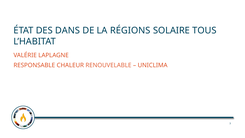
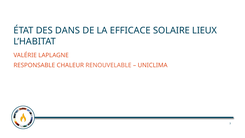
RÉGIONS: RÉGIONS -> EFFICACE
TOUS: TOUS -> LIEUX
